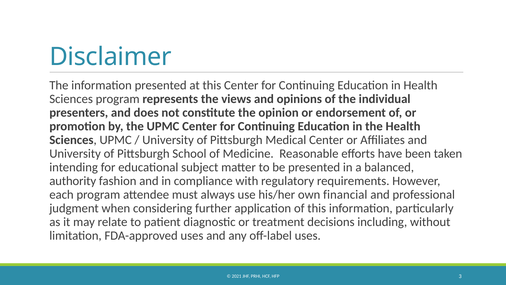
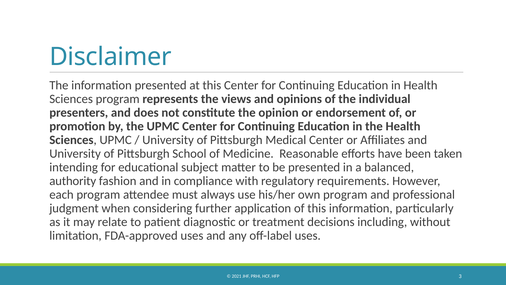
own financial: financial -> program
